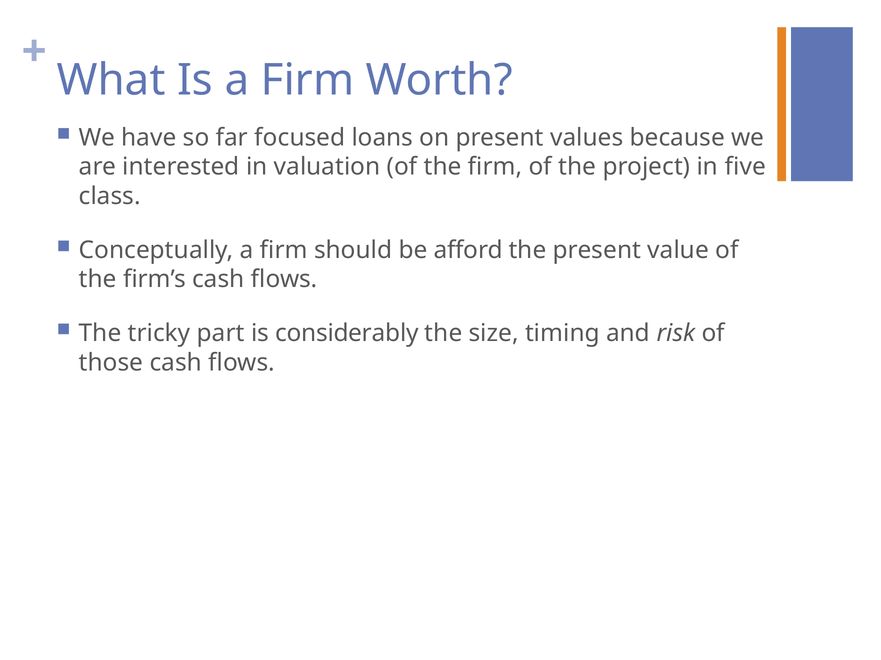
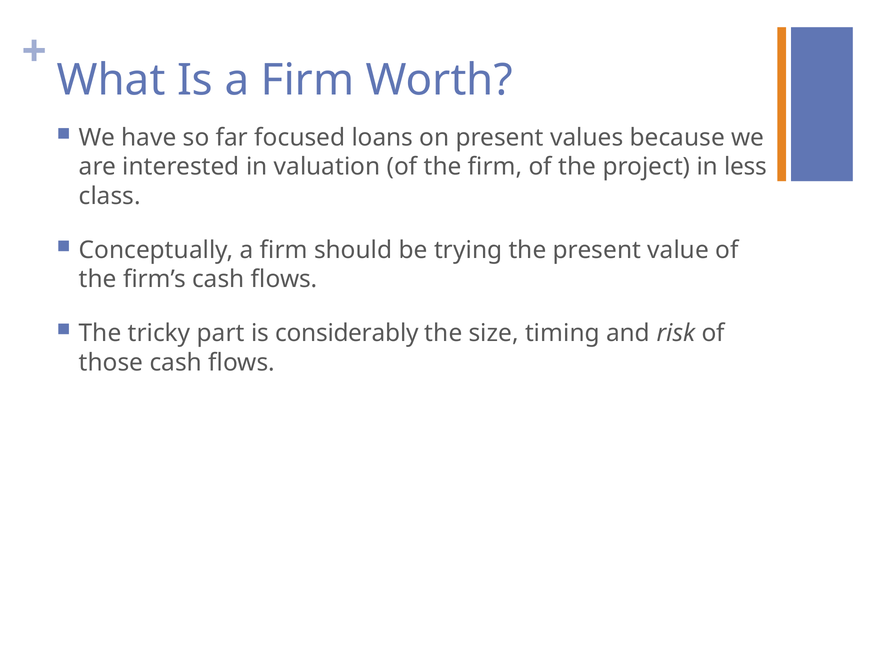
five: five -> less
afford: afford -> trying
